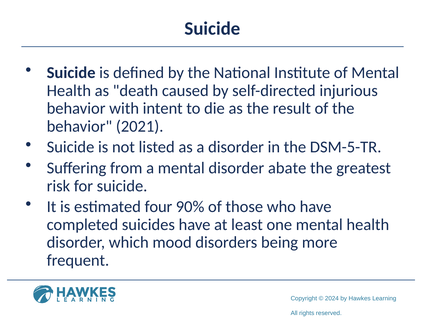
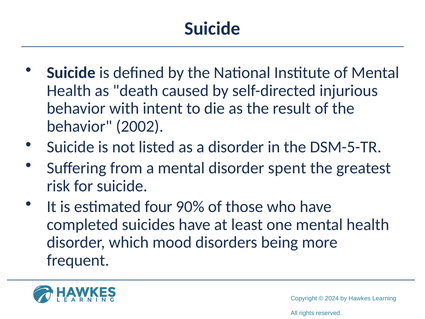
2021: 2021 -> 2002
abate: abate -> spent
